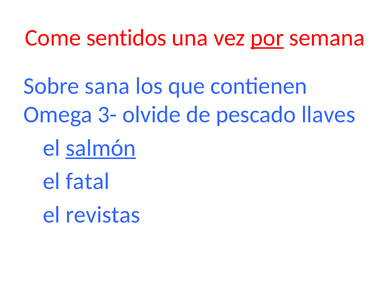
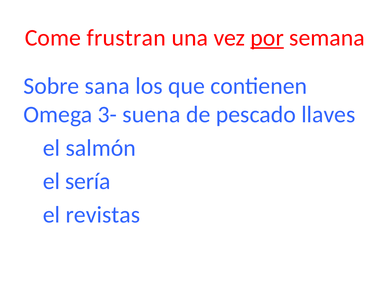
sentidos: sentidos -> frustran
olvide: olvide -> suena
salmón underline: present -> none
fatal: fatal -> sería
